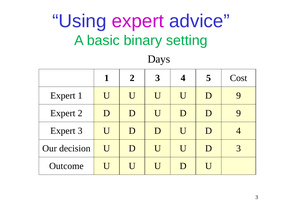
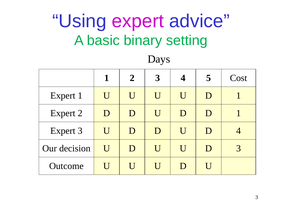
U D 9: 9 -> 1
D D 9: 9 -> 1
